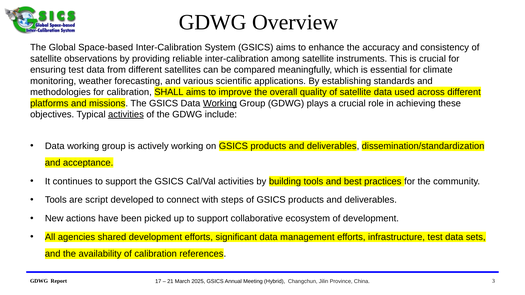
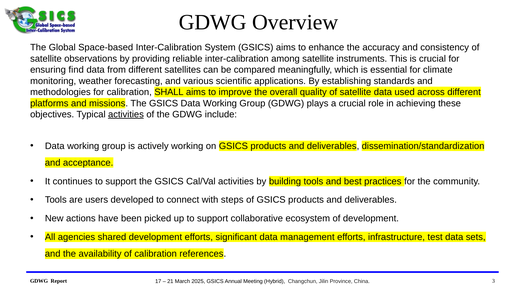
ensuring test: test -> find
Working at (220, 103) underline: present -> none
script: script -> users
